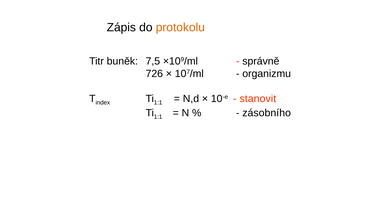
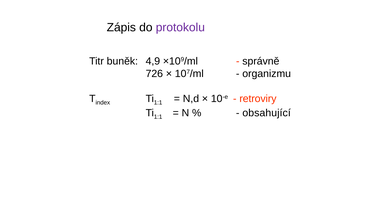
protokolu colour: orange -> purple
7,5: 7,5 -> 4,9
stanovit: stanovit -> retroviry
zásobního: zásobního -> obsahující
